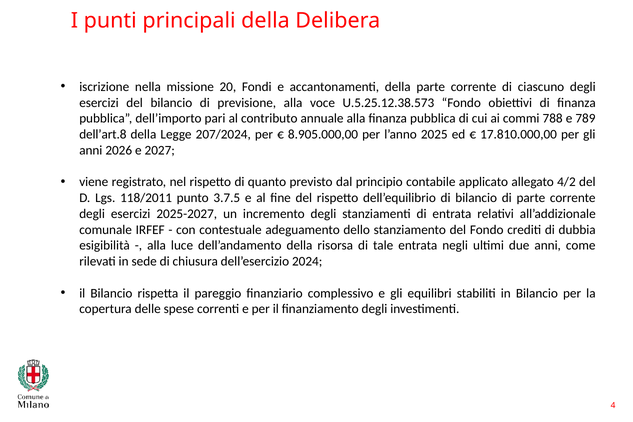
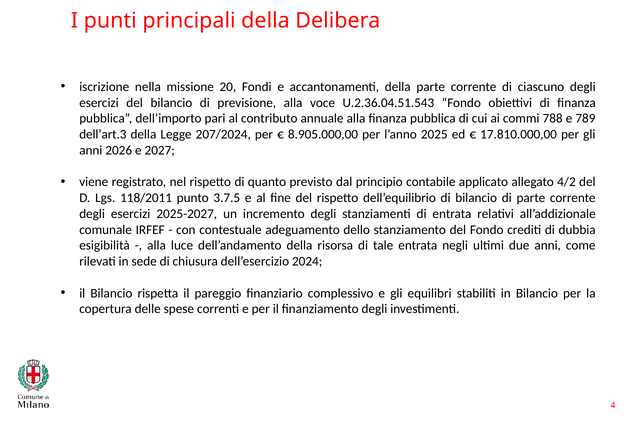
U.5.25.12.38.573: U.5.25.12.38.573 -> U.2.36.04.51.543
dell’art.8: dell’art.8 -> dell’art.3
